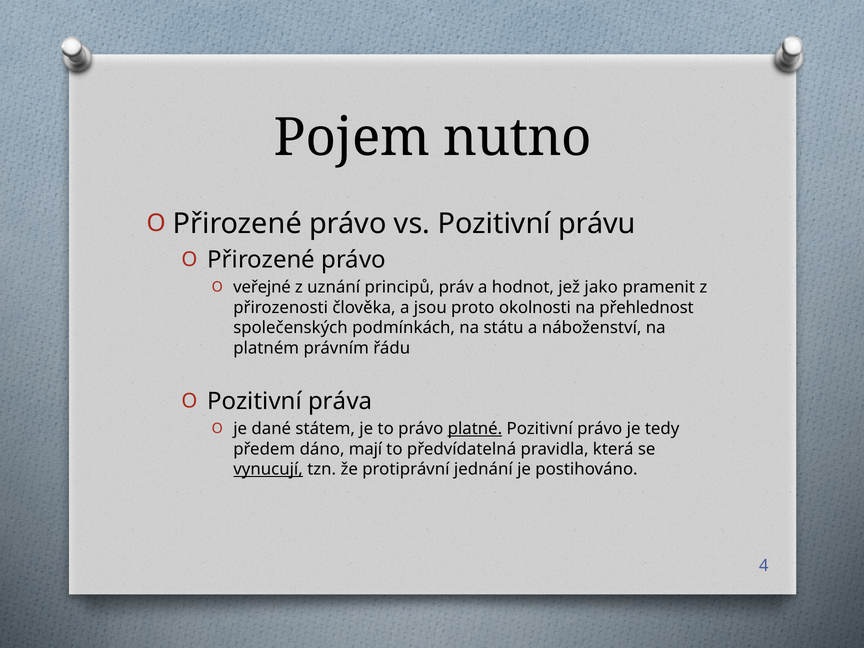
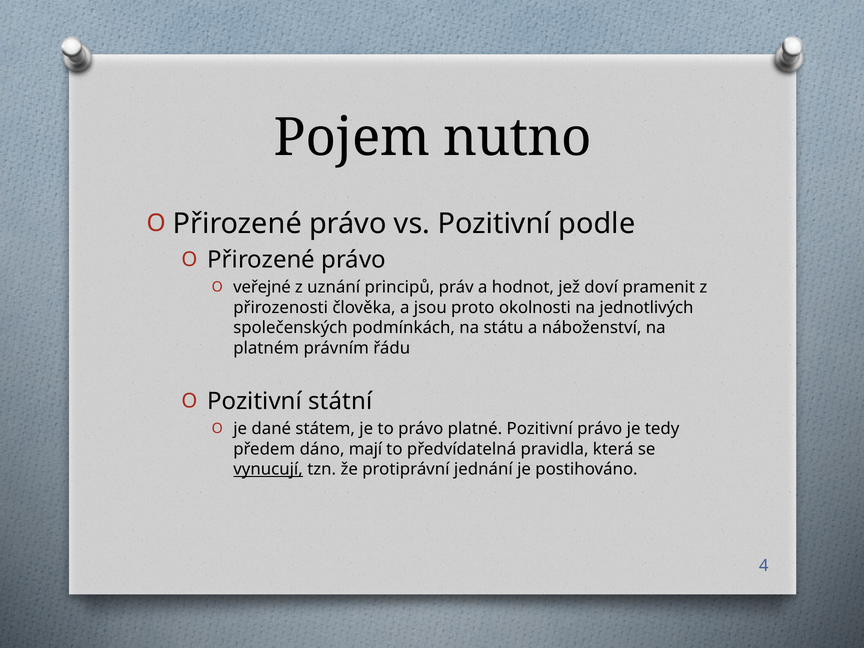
právu: právu -> podle
jako: jako -> doví
přehlednost: přehlednost -> jednotlivých
práva: práva -> státní
platné underline: present -> none
